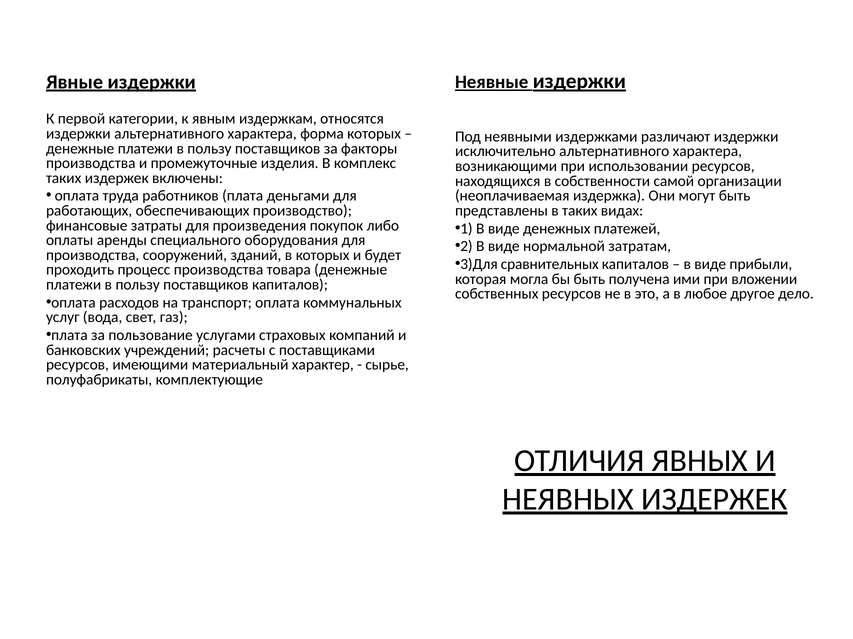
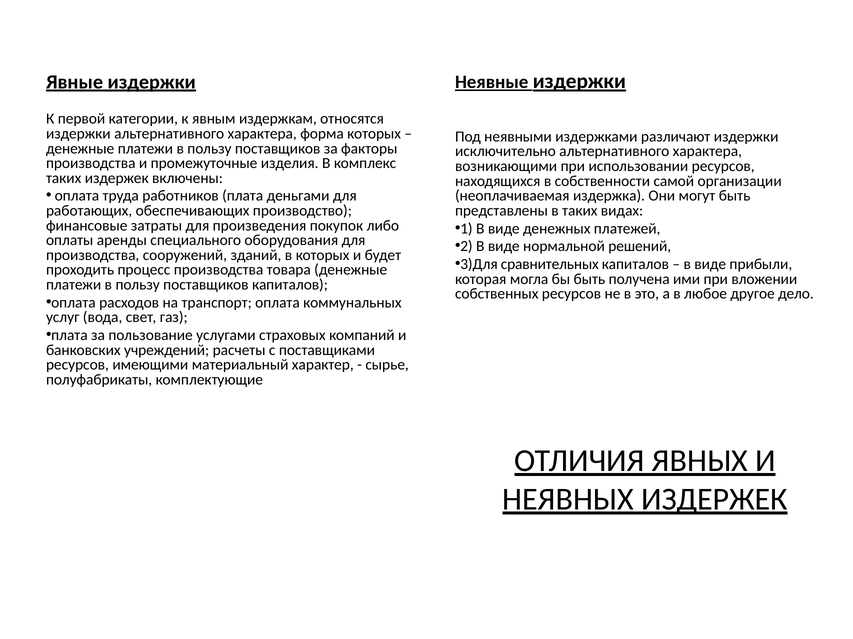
затратам: затратам -> решений
